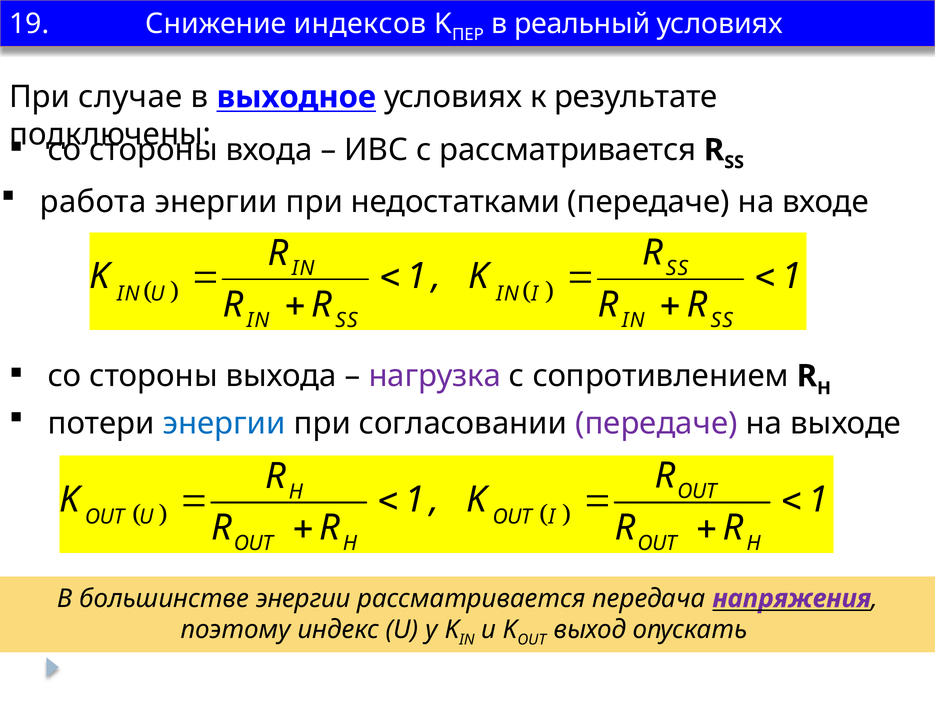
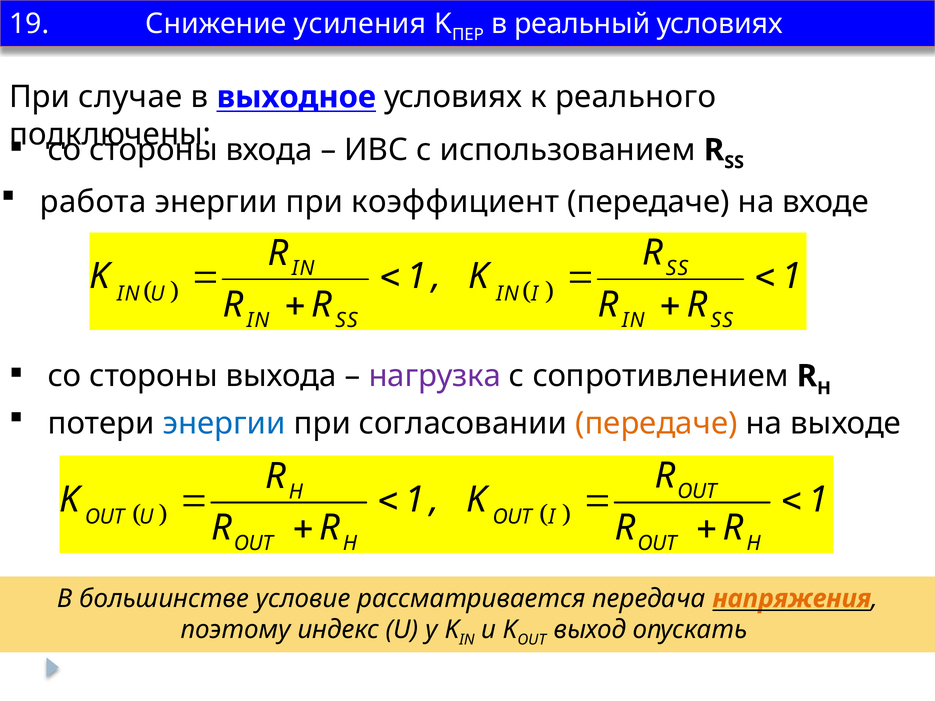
индексов: индексов -> усиления
результате: результате -> реального
с рассматривается: рассматривается -> использованием
недостатками: недостатками -> коэффициент
передаче at (656, 423) colour: purple -> orange
большинстве энергии: энергии -> условие
напряжения colour: purple -> orange
